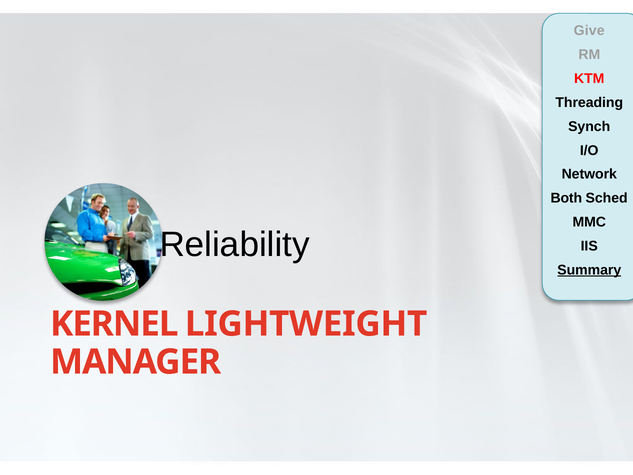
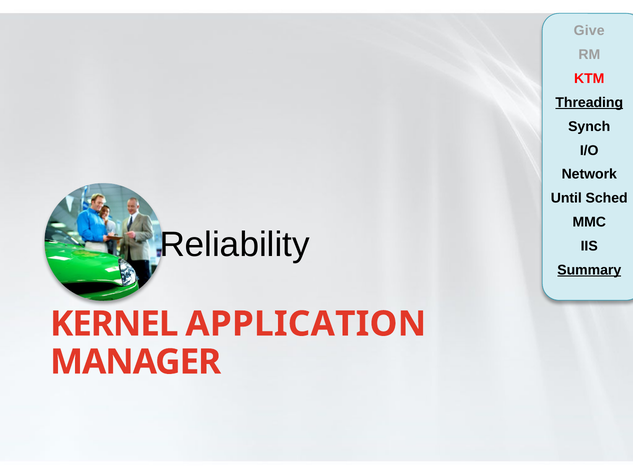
Threading underline: none -> present
Both: Both -> Until
LIGHTWEIGHT: LIGHTWEIGHT -> APPLICATION
